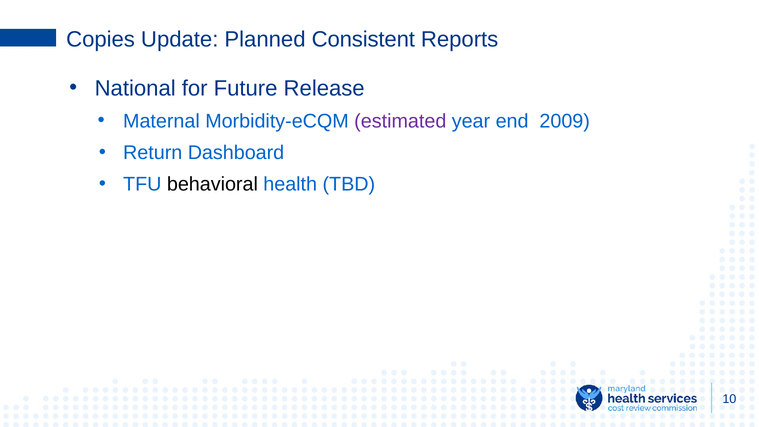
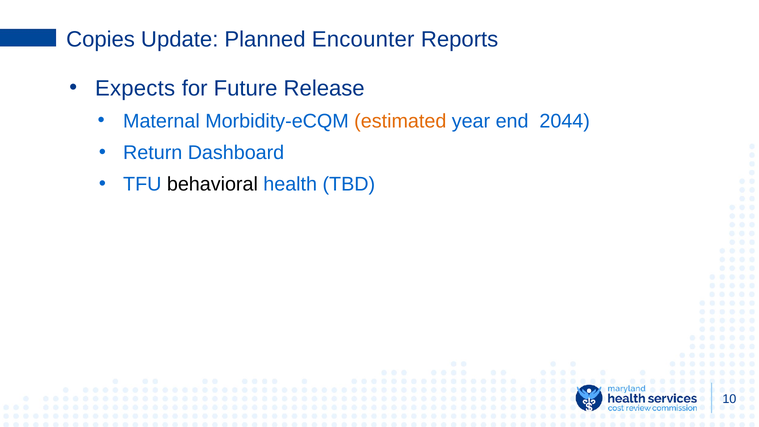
Consistent: Consistent -> Encounter
National: National -> Expects
estimated colour: purple -> orange
2009: 2009 -> 2044
